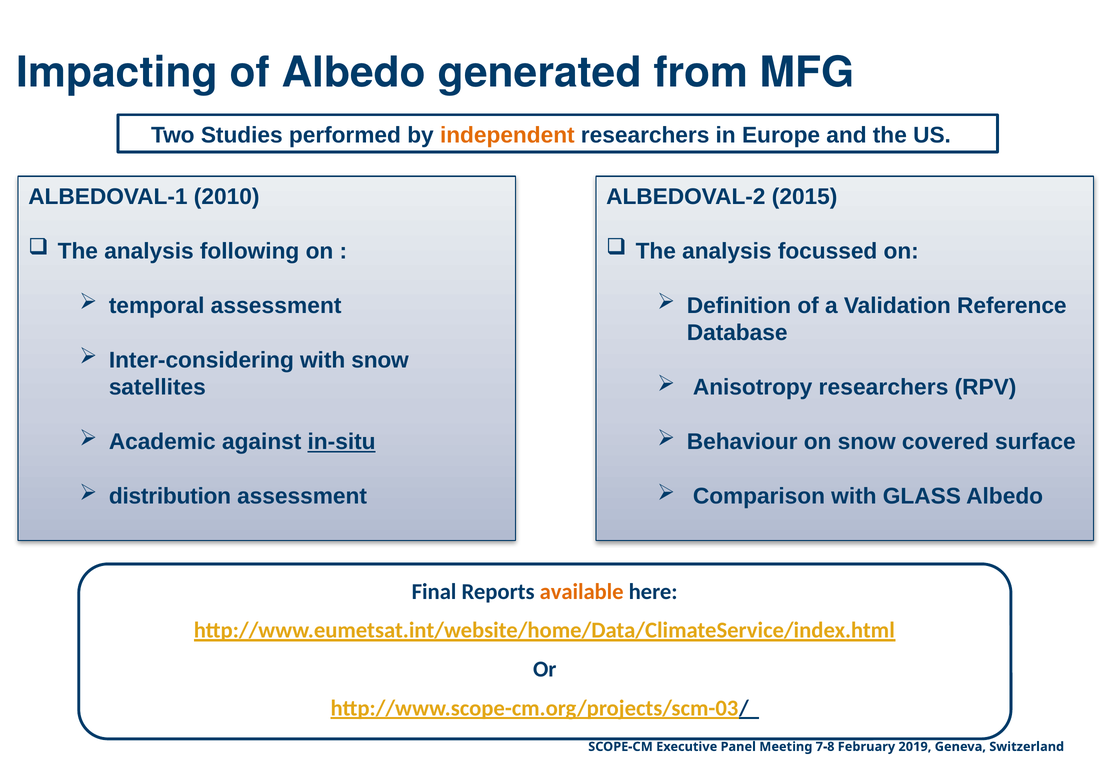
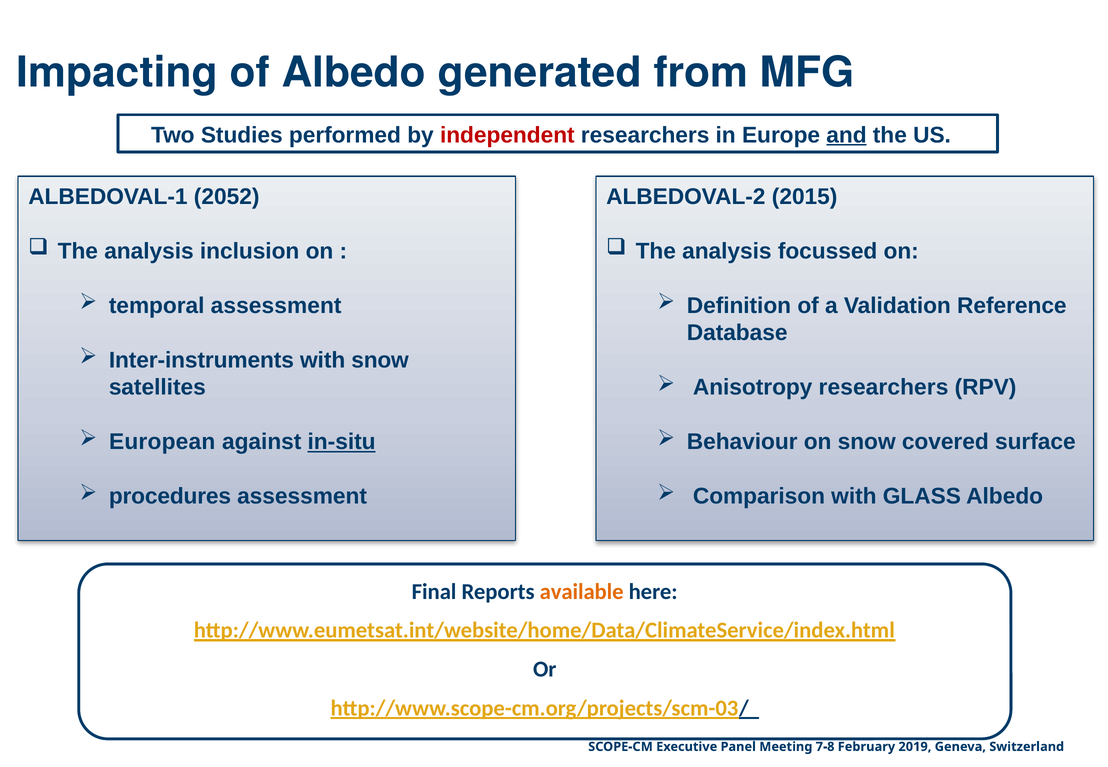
independent colour: orange -> red
and underline: none -> present
2010: 2010 -> 2052
following: following -> inclusion
Inter-considering: Inter-considering -> Inter-instruments
Academic: Academic -> European
distribution: distribution -> procedures
